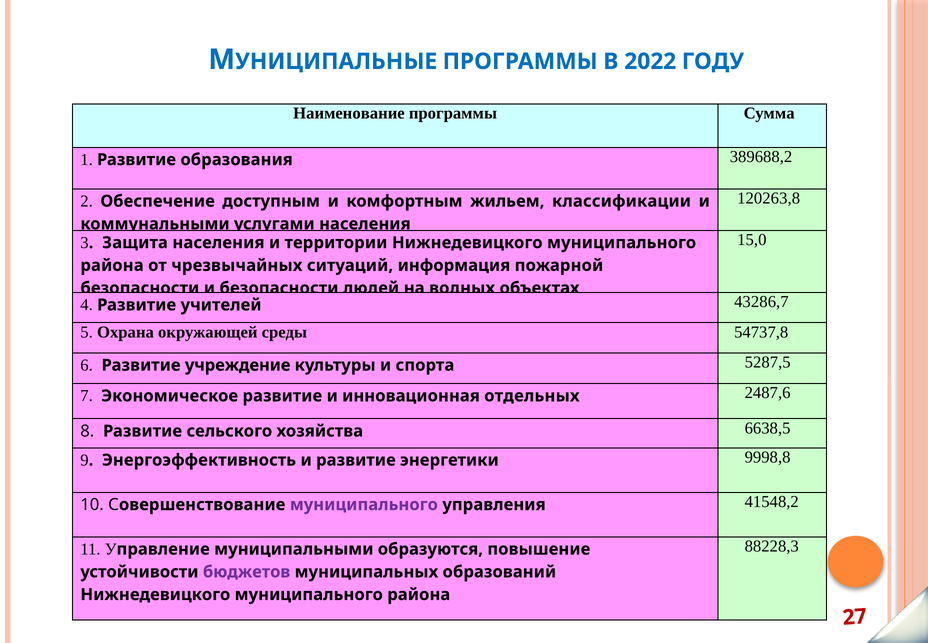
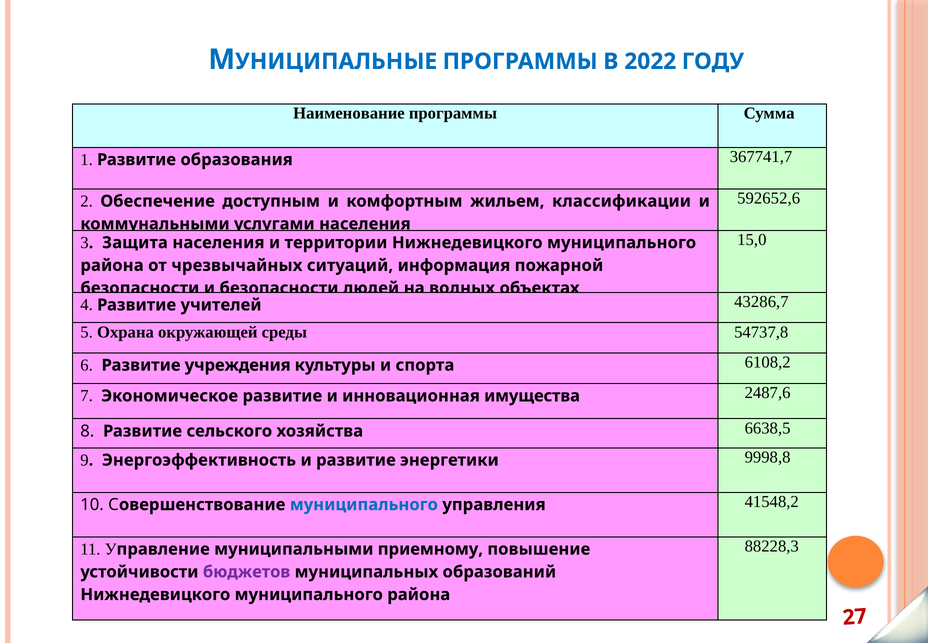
389688,2: 389688,2 -> 367741,7
120263,8: 120263,8 -> 592652,6
учреждение: учреждение -> учреждения
5287,5: 5287,5 -> 6108,2
отдельных: отдельных -> имущества
муниципального at (364, 504) colour: purple -> blue
образуются: образуются -> приемному
